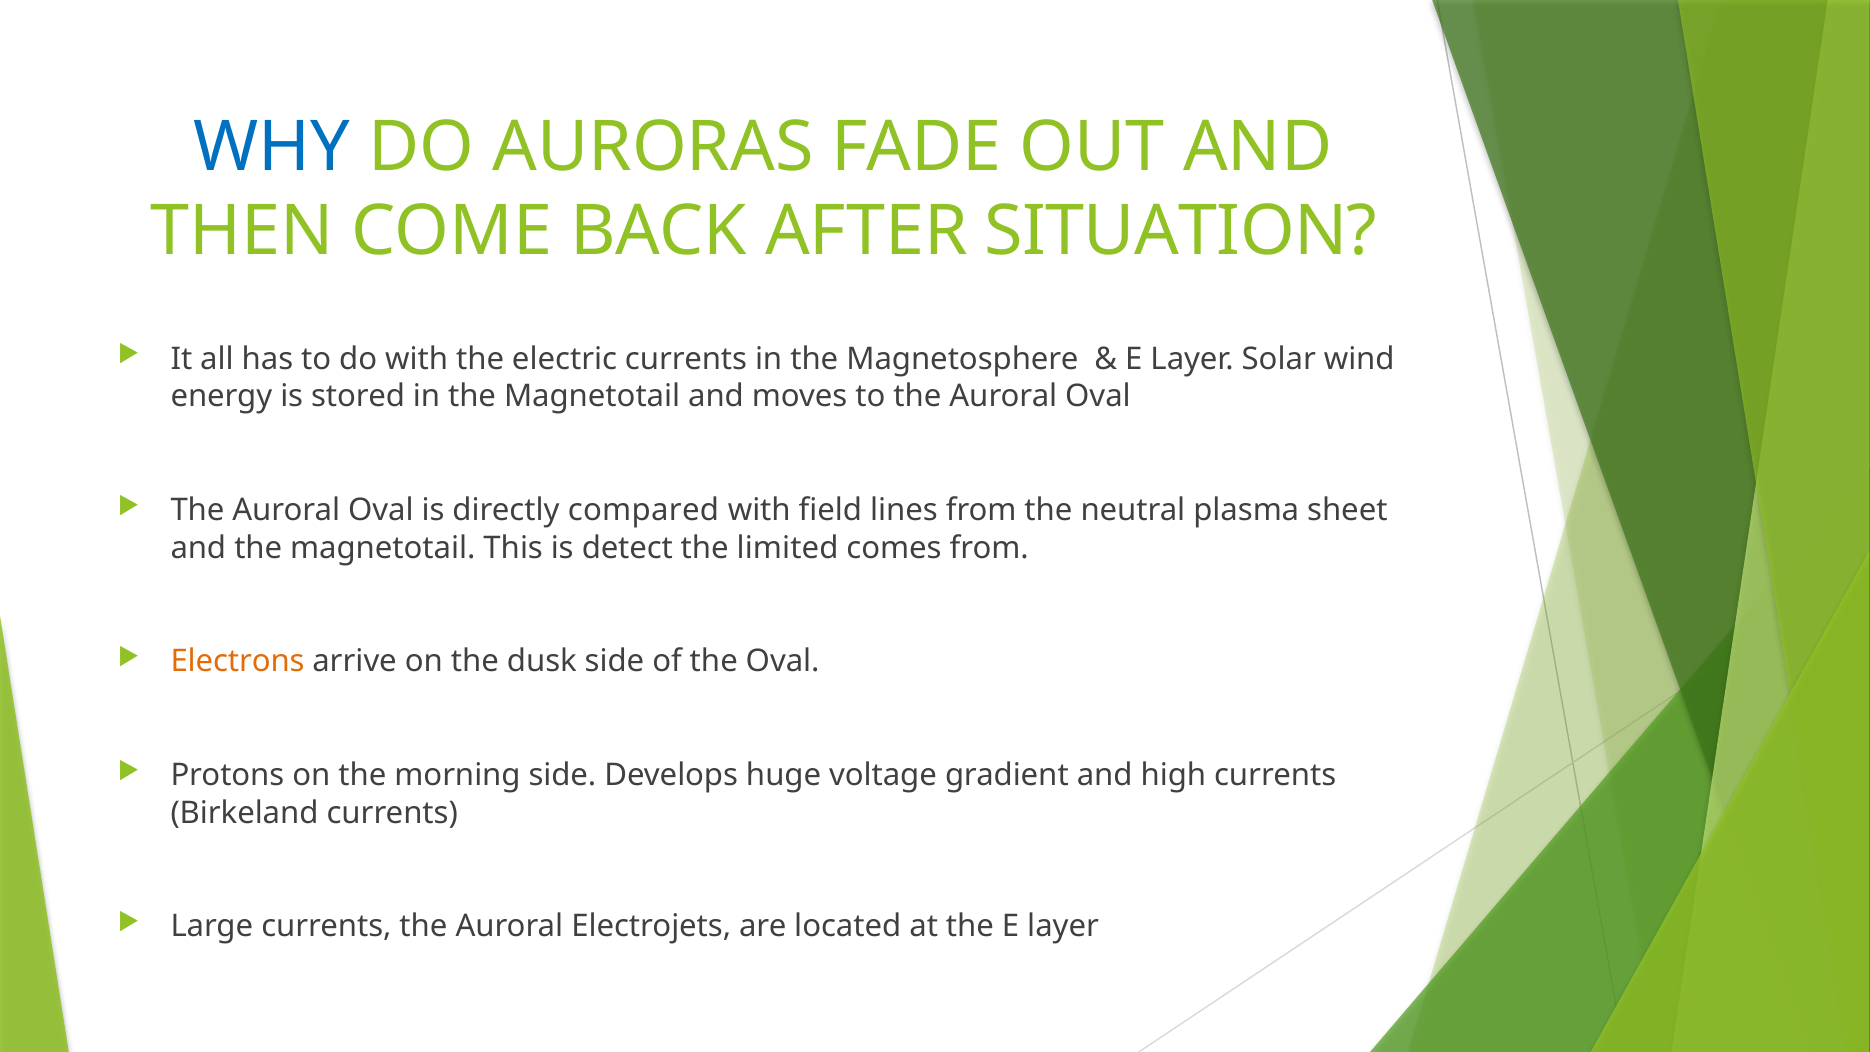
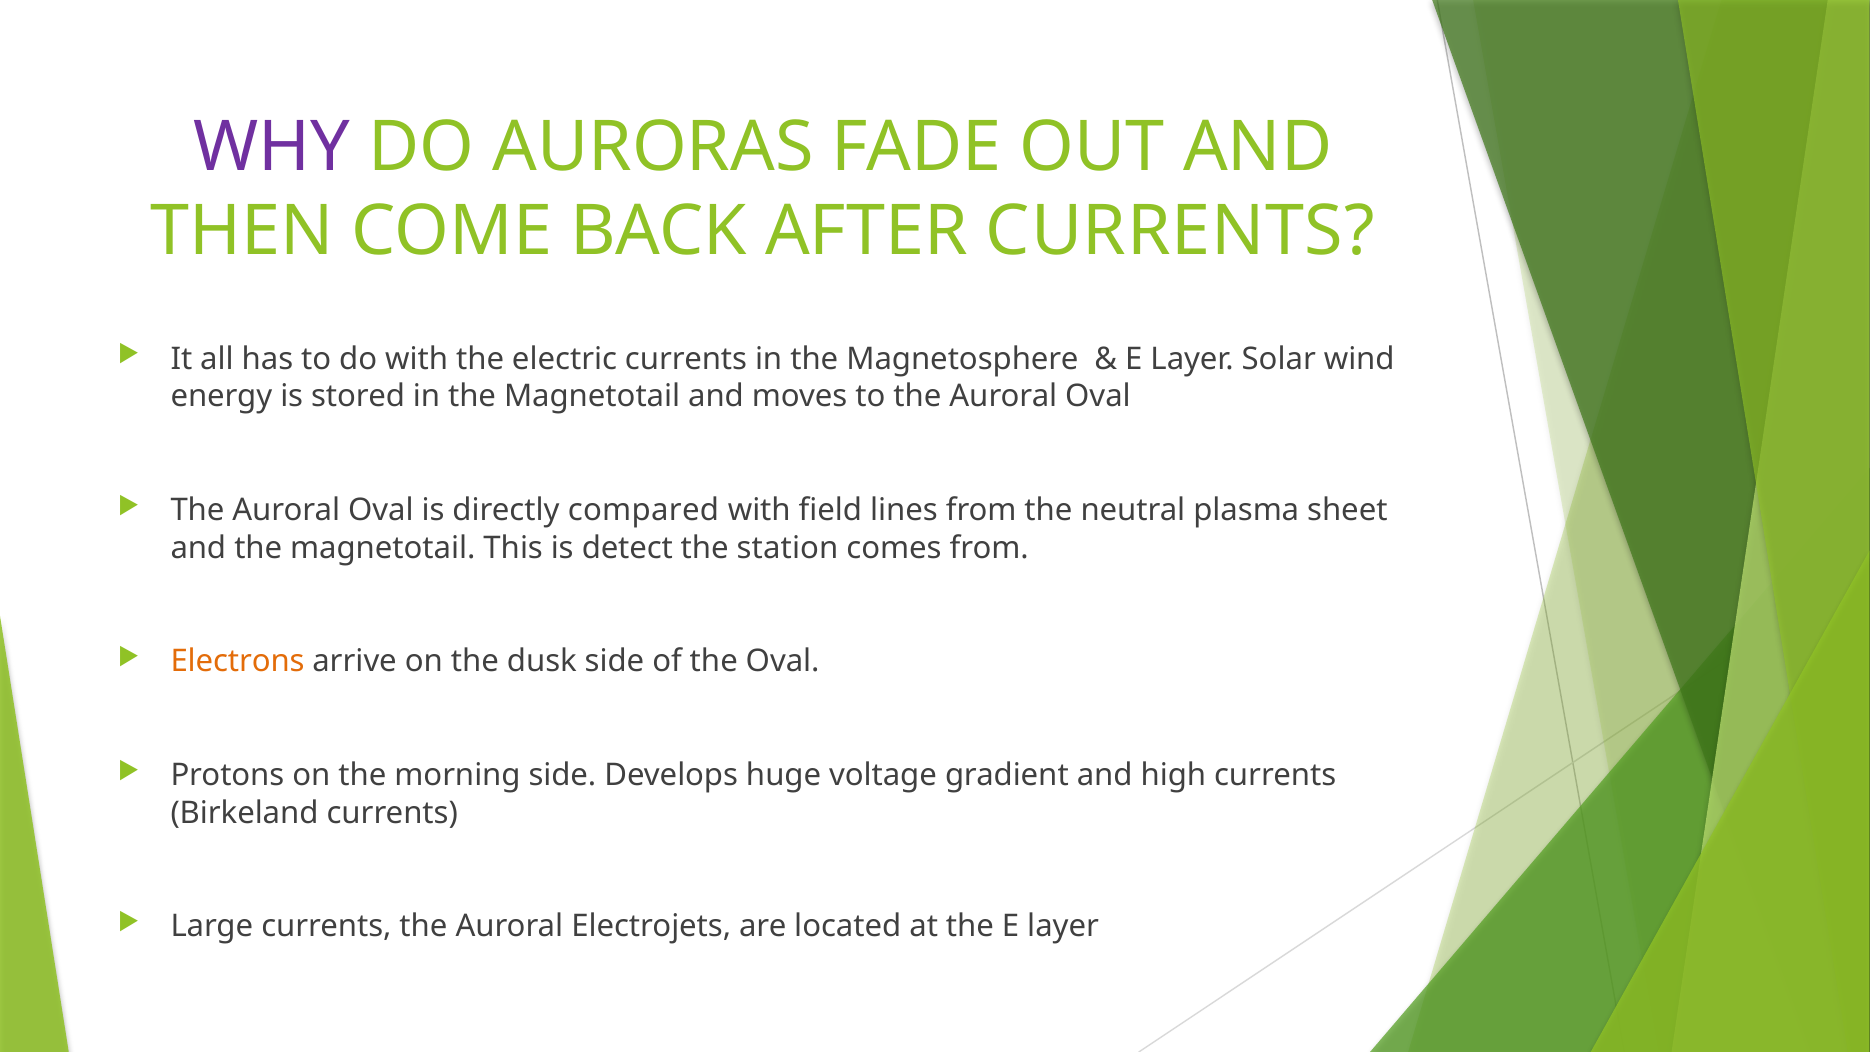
WHY colour: blue -> purple
AFTER SITUATION: SITUATION -> CURRENTS
limited: limited -> station
